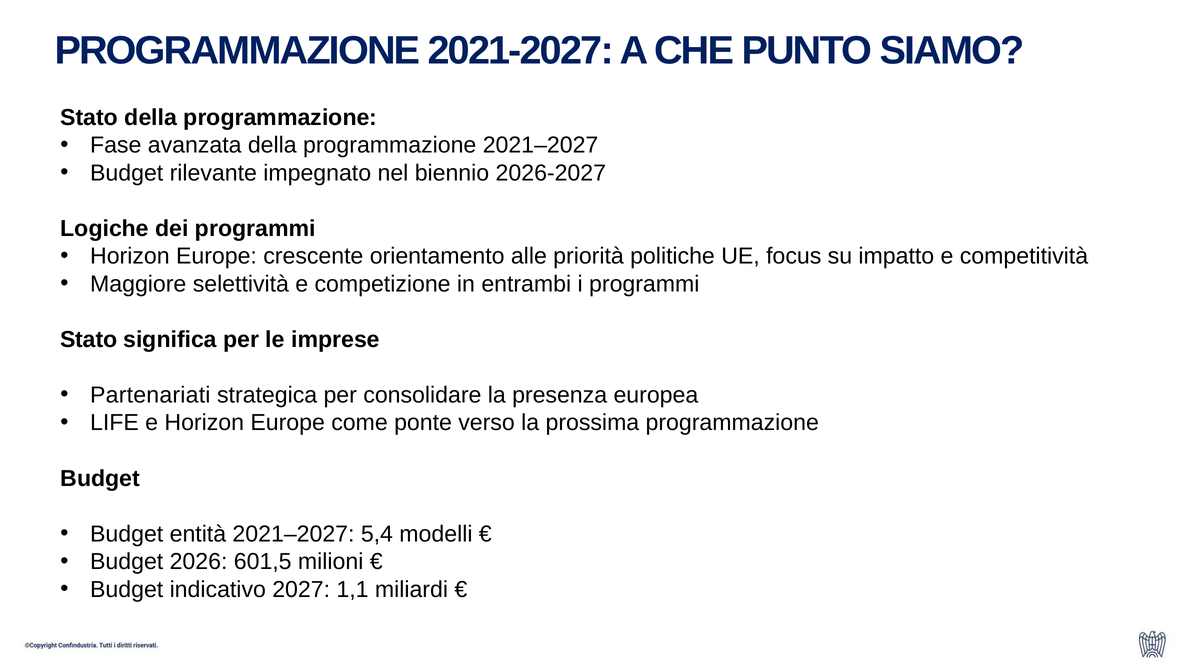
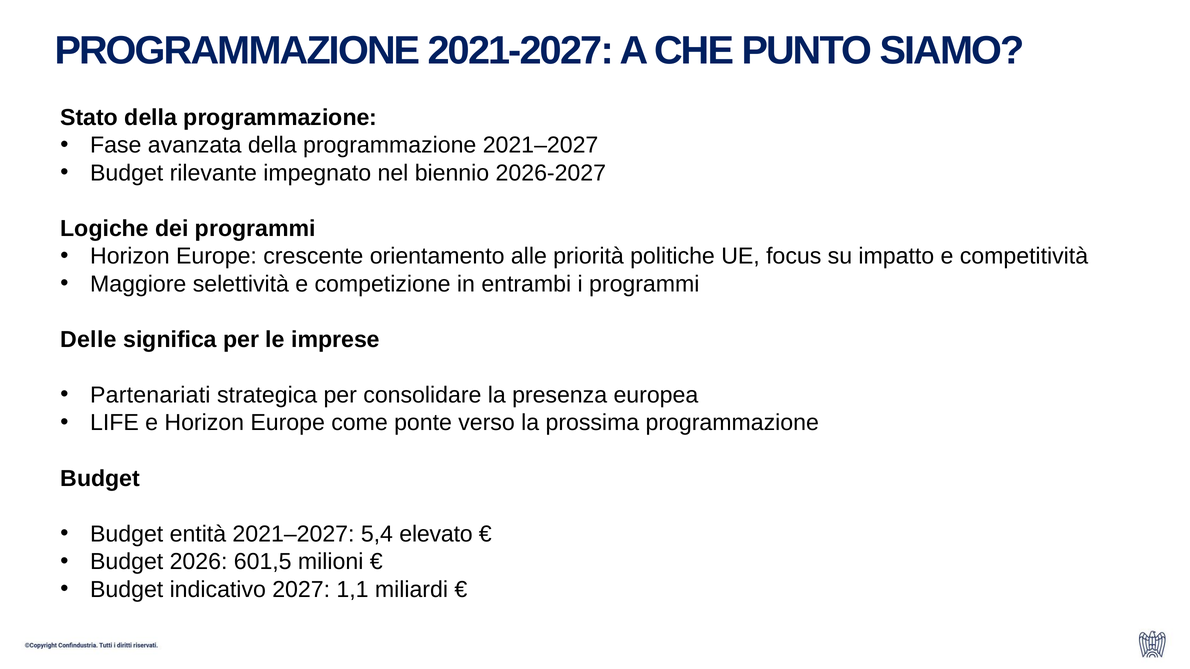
Stato at (89, 340): Stato -> Delle
modelli: modelli -> elevato
